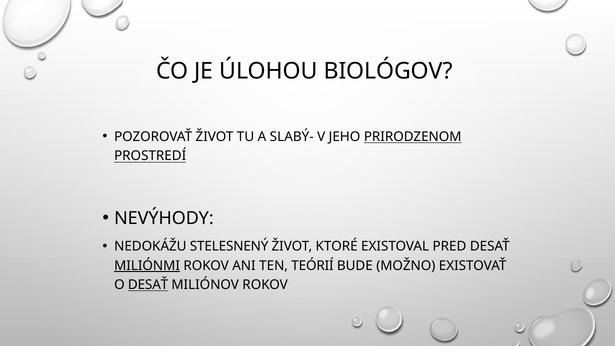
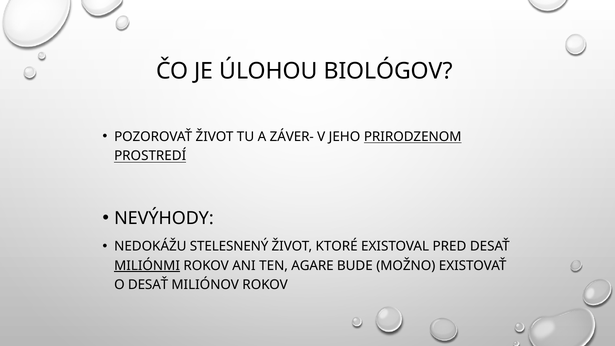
SLABÝ-: SLABÝ- -> ZÁVER-
TEÓRIÍ: TEÓRIÍ -> AGARE
DESAŤ at (148, 285) underline: present -> none
